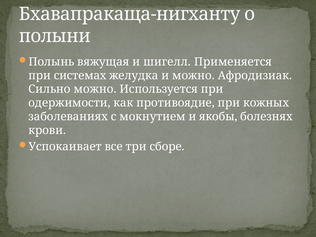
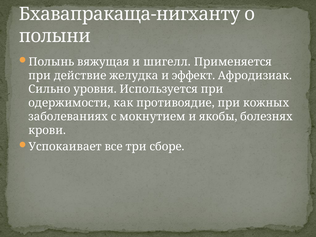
системах: системах -> действие
и можно: можно -> эффект
Сильно можно: можно -> уровня
